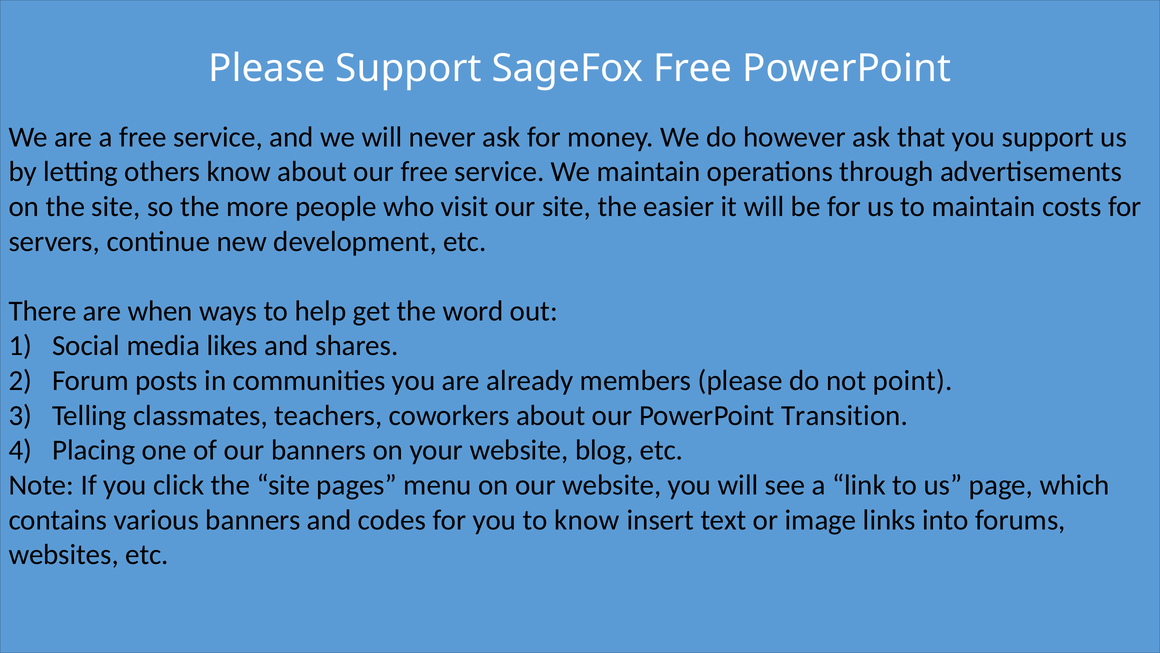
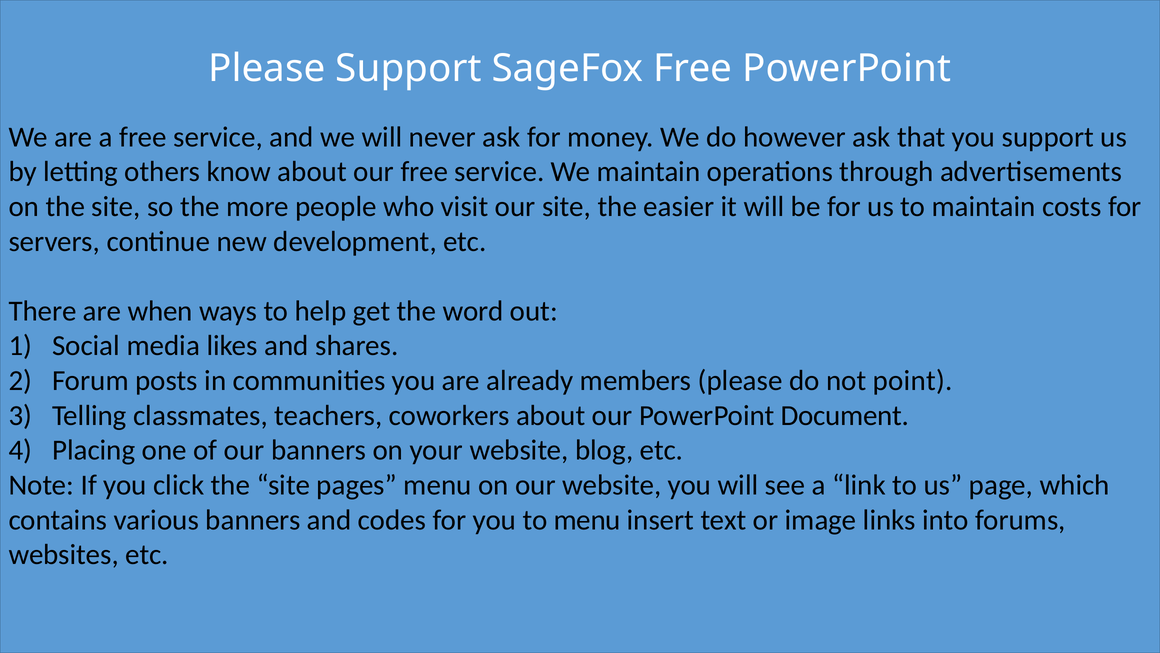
Transition: Transition -> Document
to know: know -> menu
